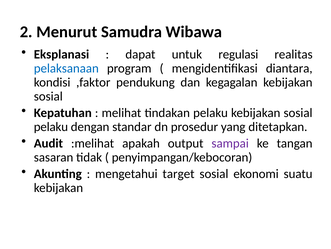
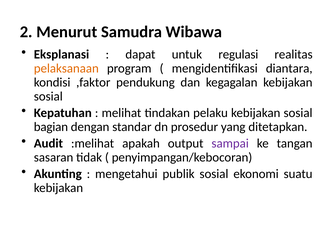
pelaksanaan colour: blue -> orange
pelaku at (51, 126): pelaku -> bagian
target: target -> publik
